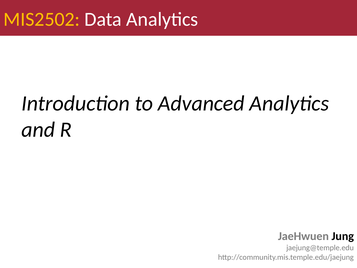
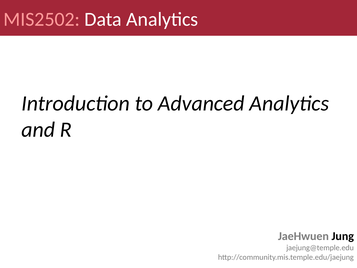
MIS2502 colour: yellow -> pink
